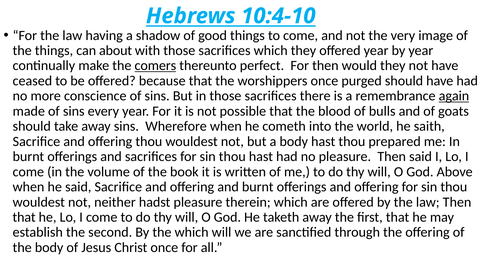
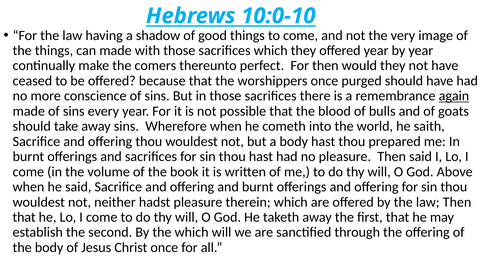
10:4-10: 10:4-10 -> 10:0-10
can about: about -> made
comers underline: present -> none
